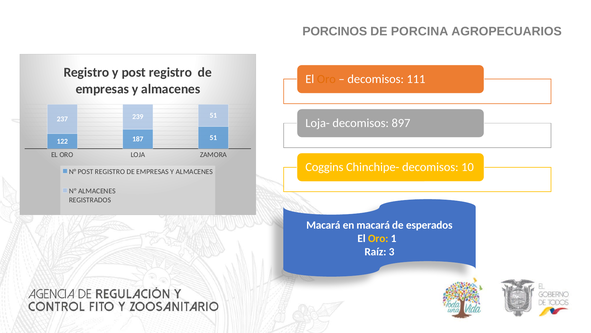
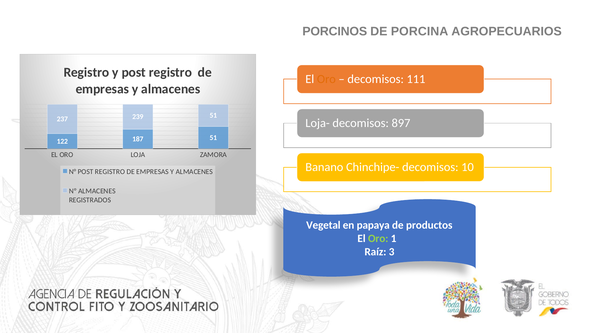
Coggins: Coggins -> Banano
Macará at (323, 225): Macará -> Vegetal
en macará: macará -> papaya
esperados: esperados -> productos
Oro at (378, 238) colour: yellow -> light green
